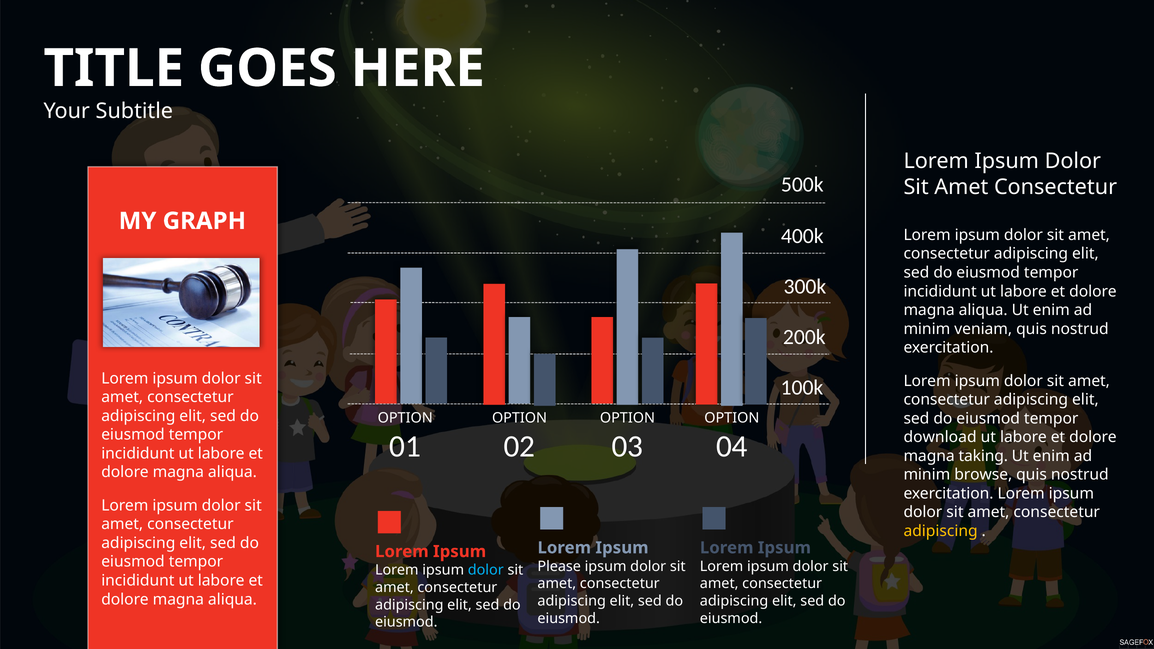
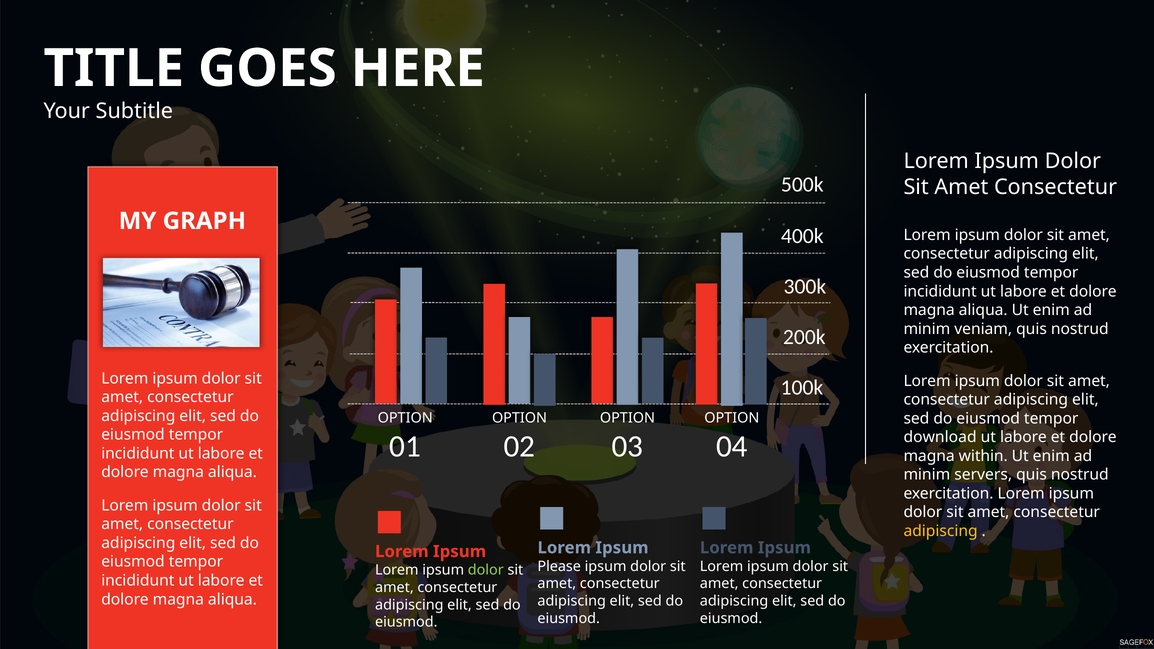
taking: taking -> within
browse: browse -> servers
dolor at (486, 570) colour: light blue -> light green
